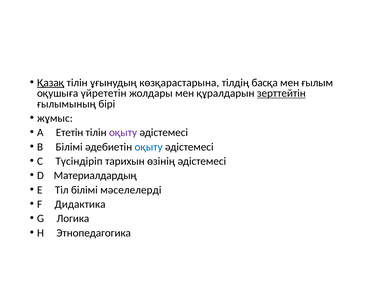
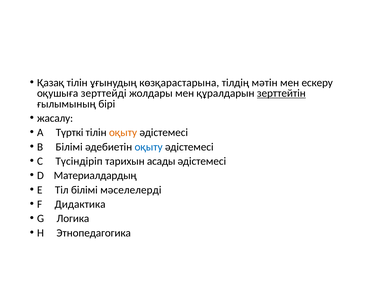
Қазақ underline: present -> none
басқа: басқа -> мәтін
ғылым: ғылым -> ескеру
үйрететін: үйрететін -> зерттейді
жұмыс: жұмыс -> жасалу
Ететін: Ететін -> Түрткі
оқыту at (123, 133) colour: purple -> orange
өзінің: өзінің -> асады
